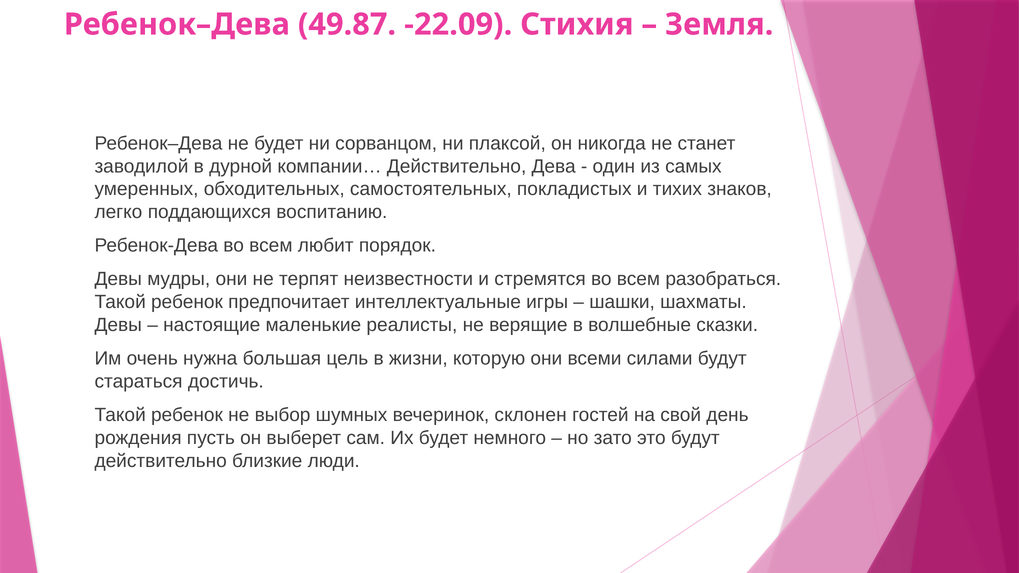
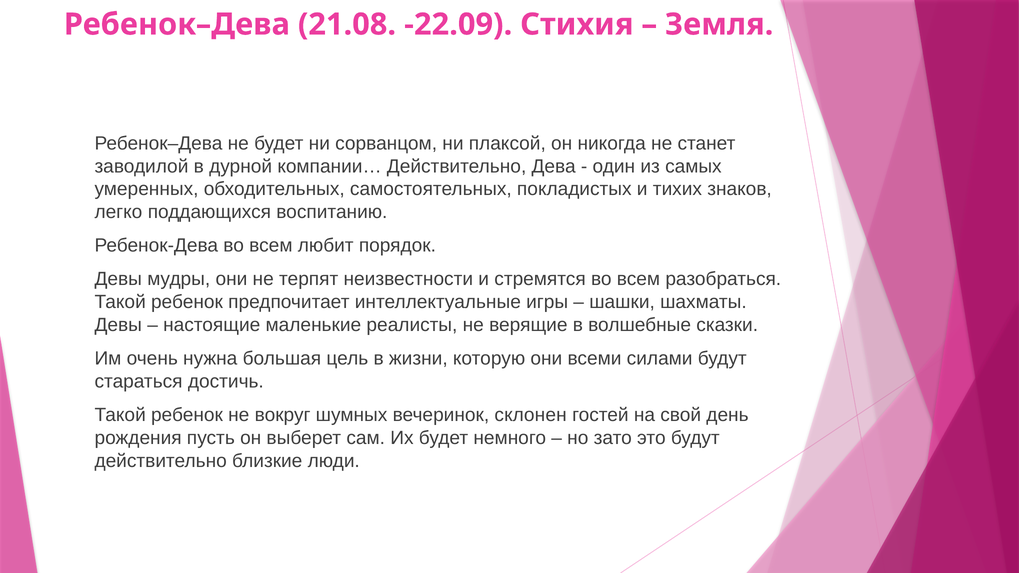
49.87: 49.87 -> 21.08
выбор: выбор -> вокруг
